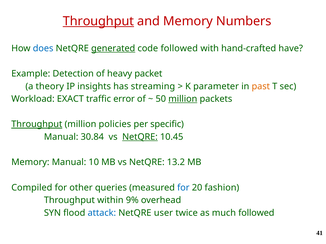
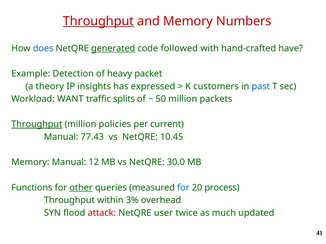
streaming: streaming -> expressed
parameter: parameter -> customers
past colour: orange -> blue
EXACT: EXACT -> WANT
error: error -> splits
million at (183, 99) underline: present -> none
specific: specific -> current
30.84: 30.84 -> 77.43
NetQRE at (140, 137) underline: present -> none
10: 10 -> 12
13.2: 13.2 -> 30.0
Compiled: Compiled -> Functions
other underline: none -> present
fashion: fashion -> process
9%: 9% -> 3%
attack colour: blue -> red
much followed: followed -> updated
